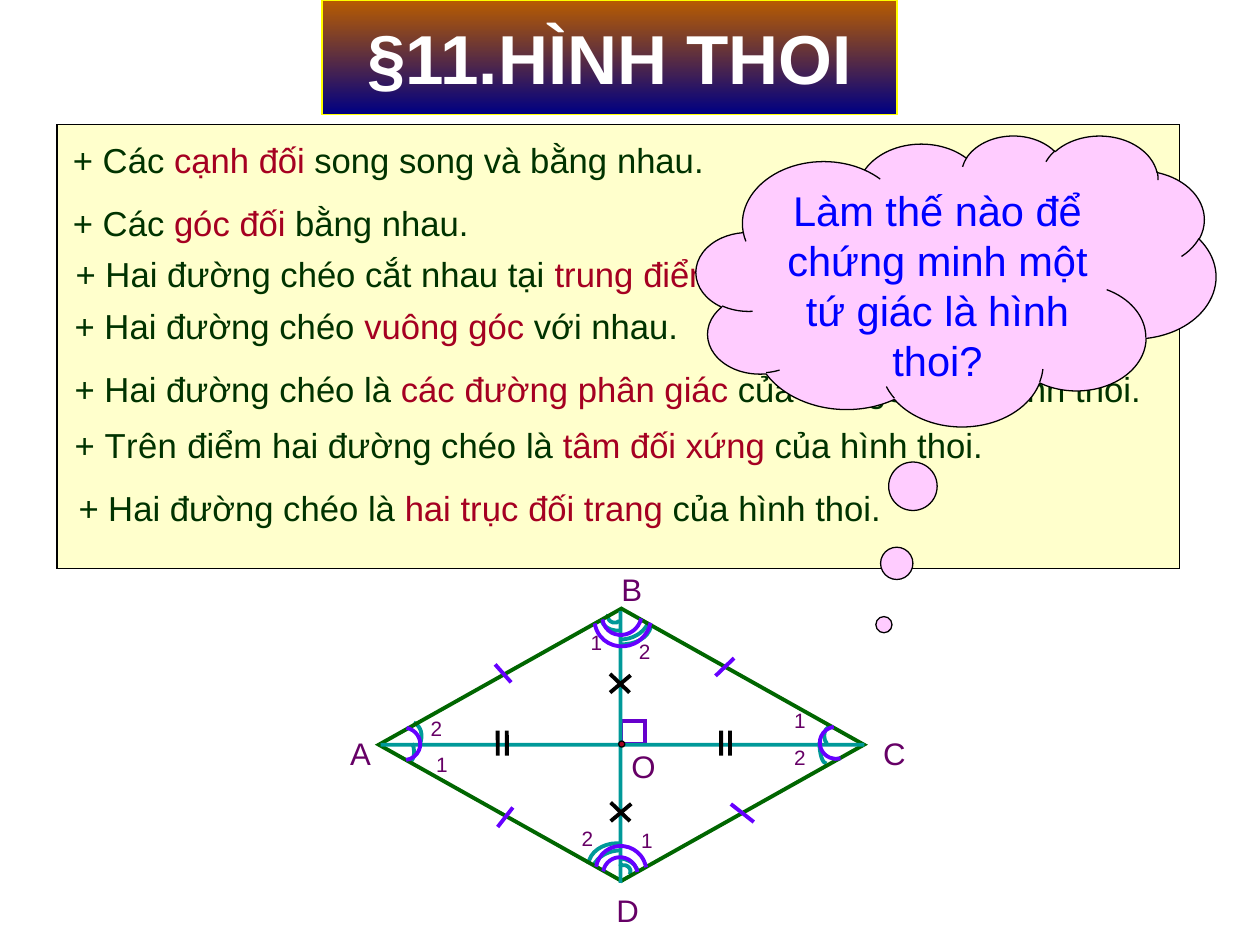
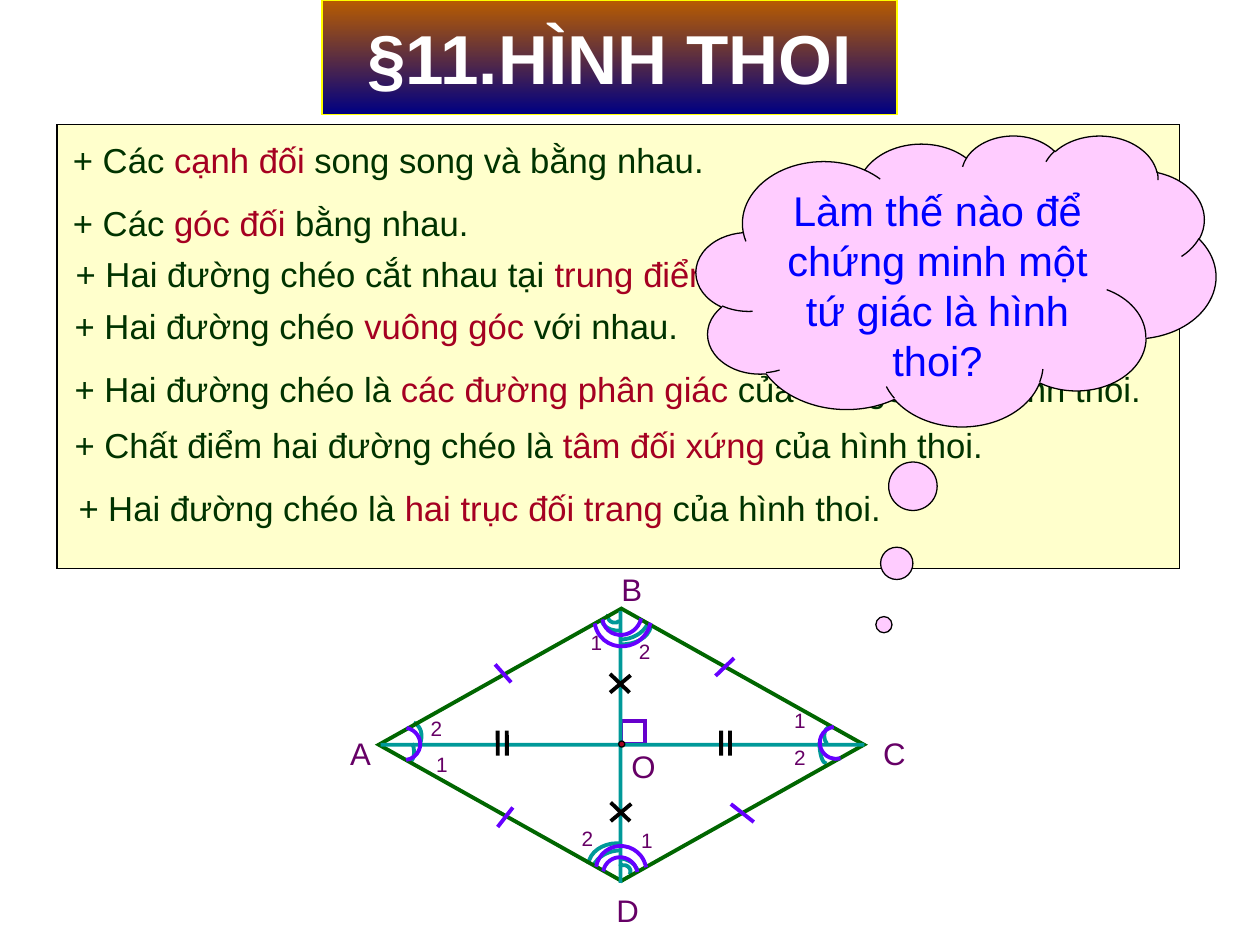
Trên: Trên -> Chất
